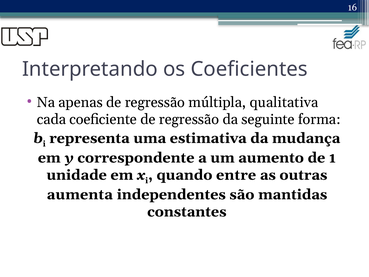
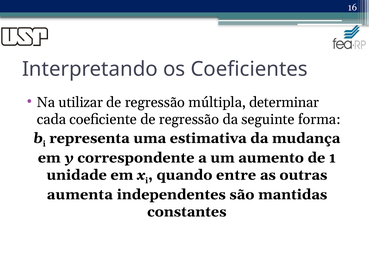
apenas: apenas -> utilizar
qualitativa: qualitativa -> determinar
